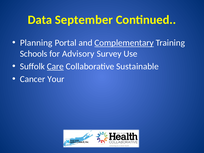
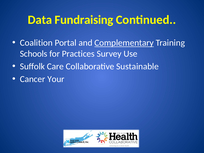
September: September -> Fundraising
Planning: Planning -> Coalition
Advisory: Advisory -> Practices
Care underline: present -> none
